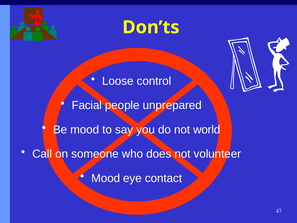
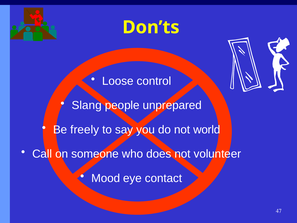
Facial: Facial -> Slang
Be mood: mood -> freely
